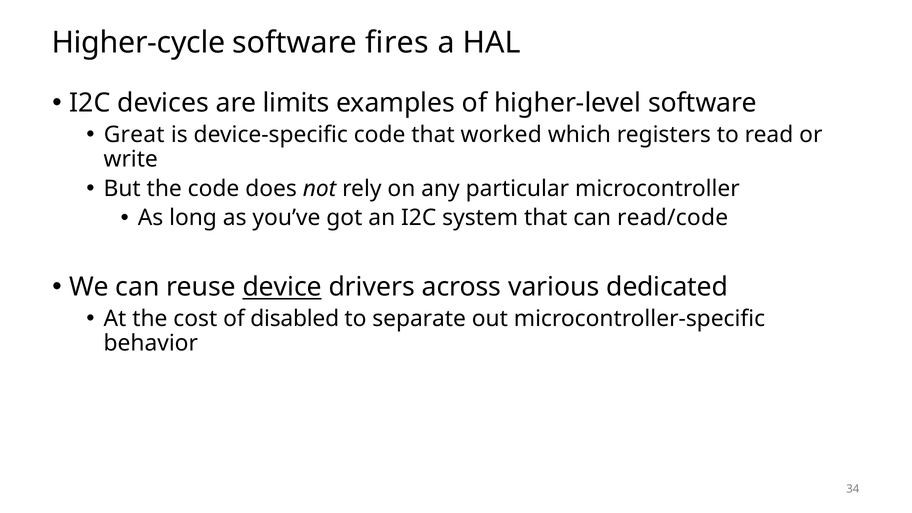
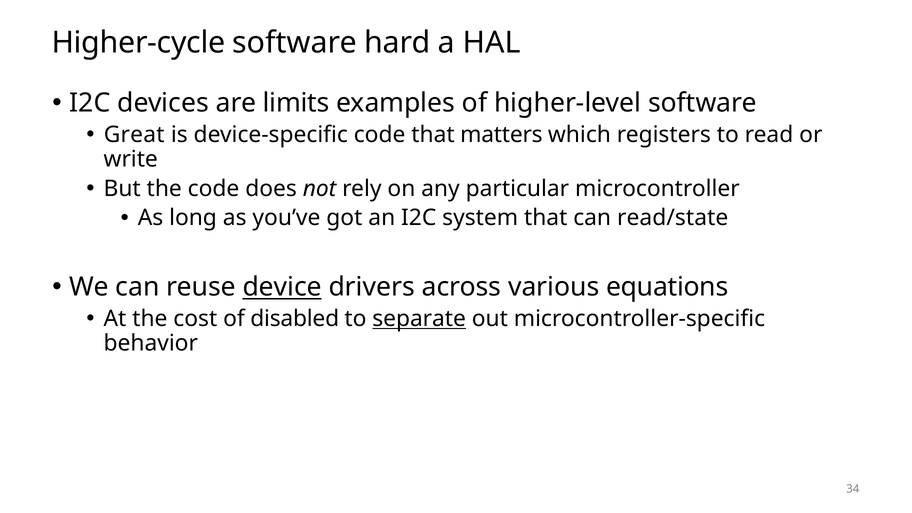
fires: fires -> hard
worked: worked -> matters
read/code: read/code -> read/state
dedicated: dedicated -> equations
separate underline: none -> present
